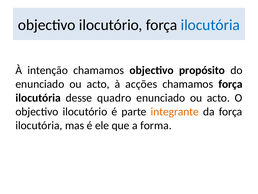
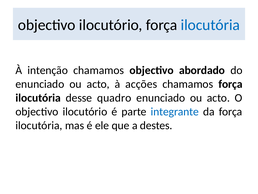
propósito: propósito -> abordado
integrante colour: orange -> blue
forma: forma -> destes
